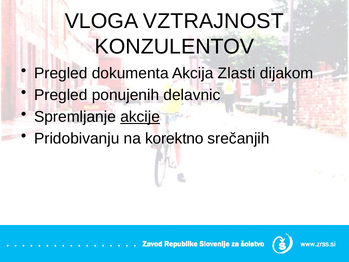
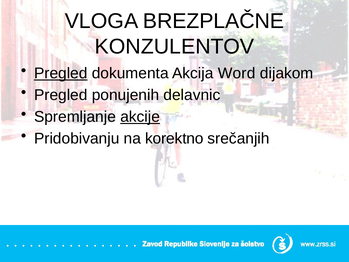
VZTRAJNOST: VZTRAJNOST -> BREZPLAČNE
Pregled at (61, 73) underline: none -> present
Zlasti: Zlasti -> Word
